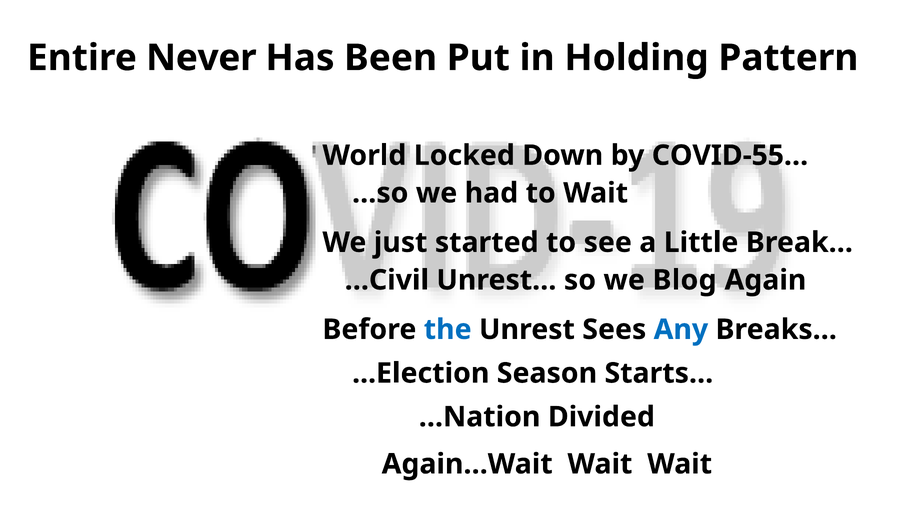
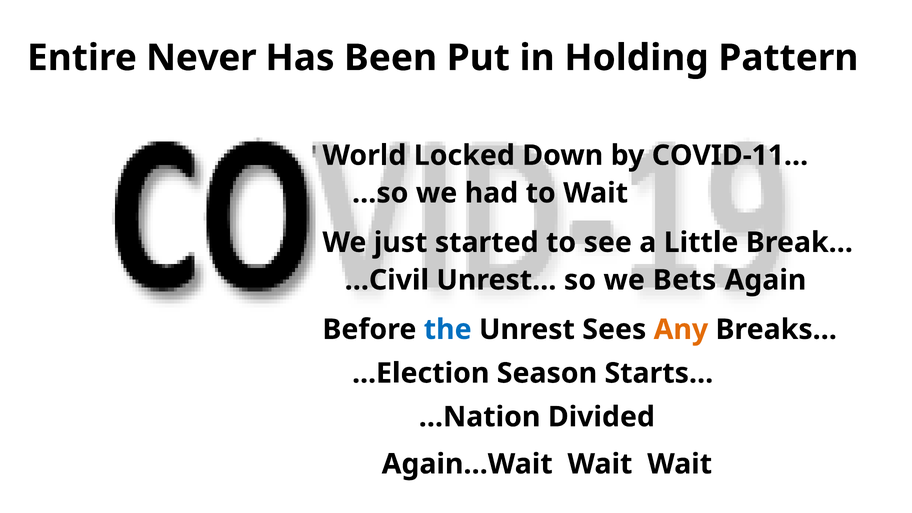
COVID-55…: COVID-55… -> COVID-11…
Blog: Blog -> Bets
Any colour: blue -> orange
